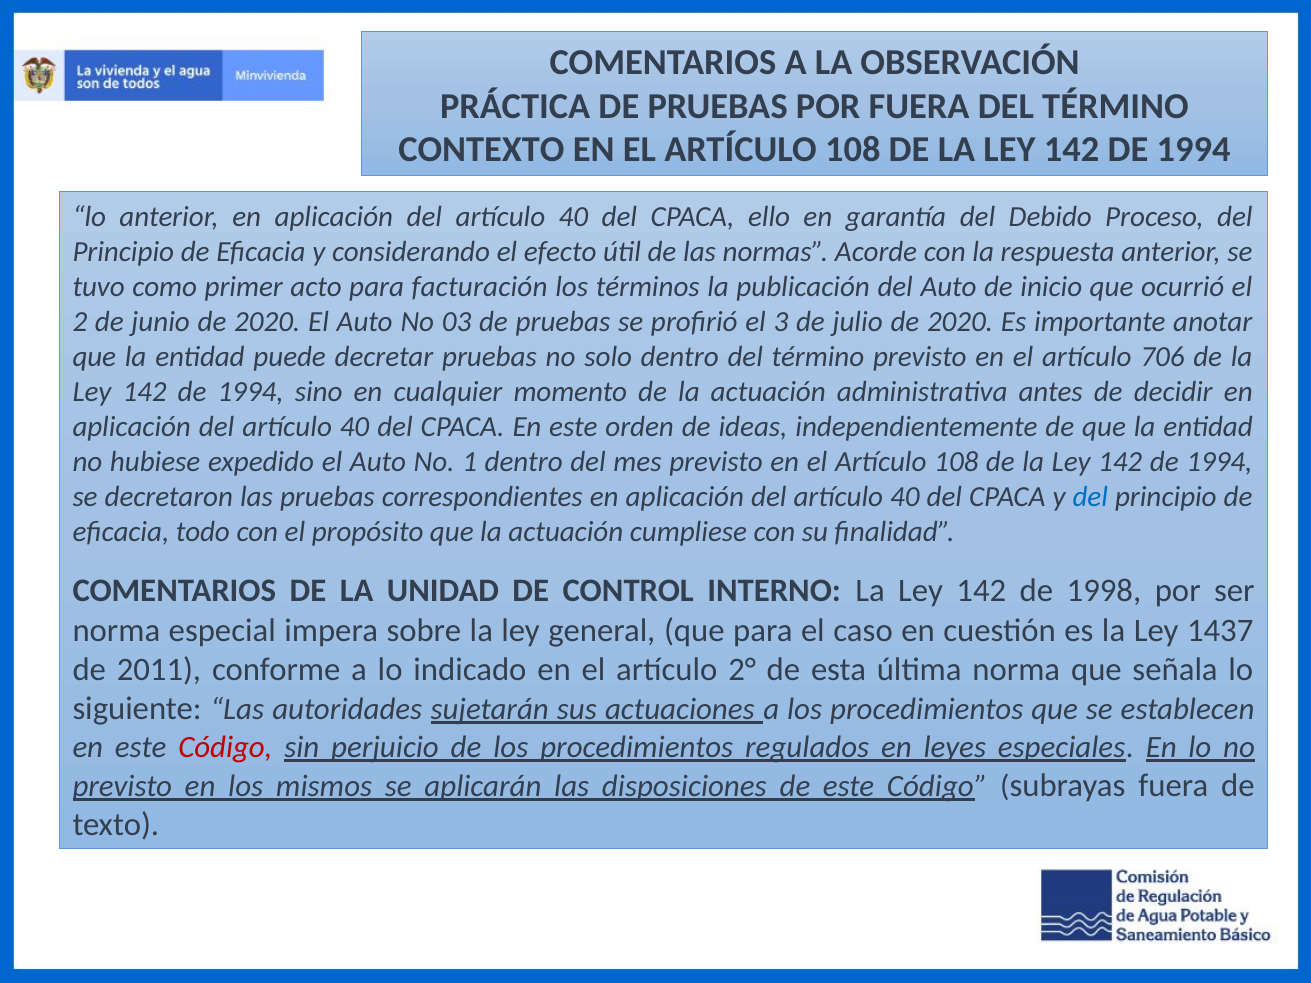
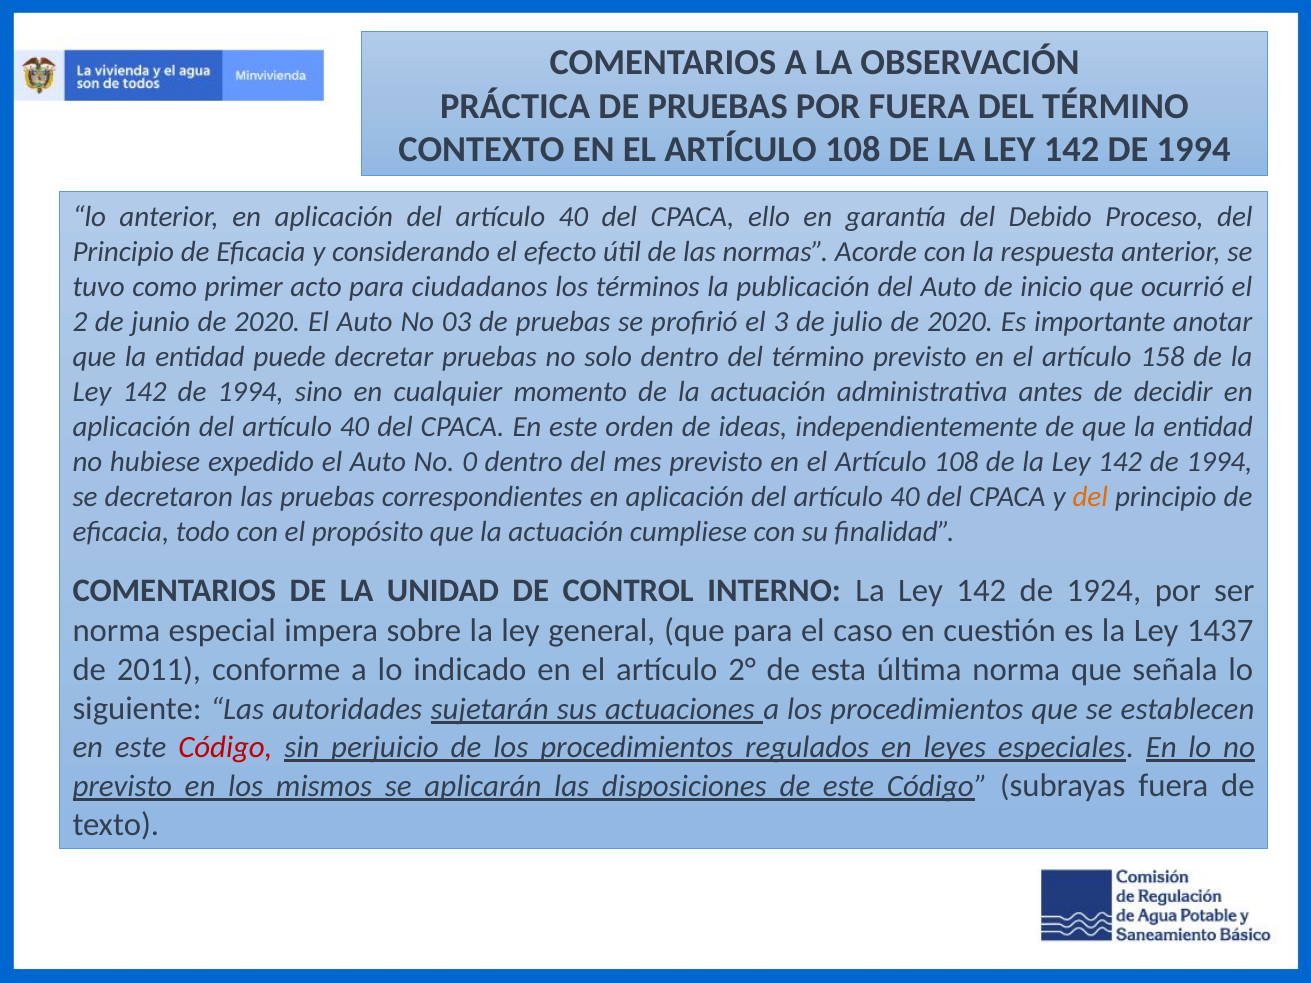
facturación: facturación -> ciudadanos
706: 706 -> 158
1: 1 -> 0
del at (1090, 497) colour: blue -> orange
1998: 1998 -> 1924
